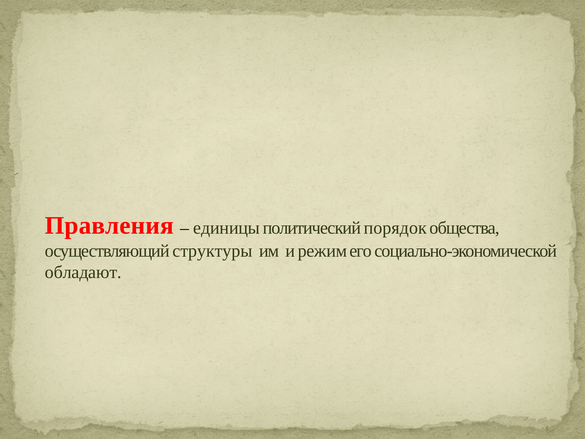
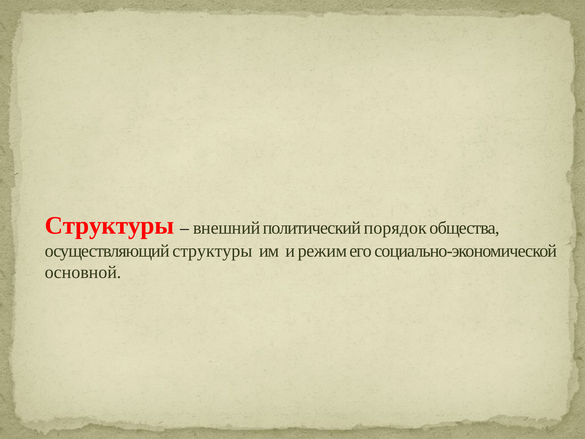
Правления at (109, 225): Правления -> Структуры
единицы: единицы -> внешний
обладают: обладают -> основной
